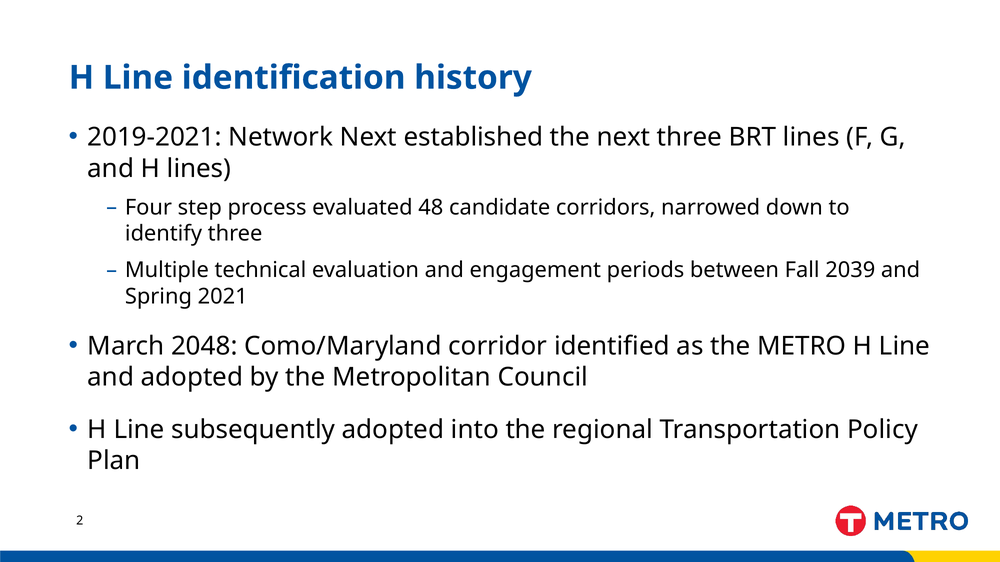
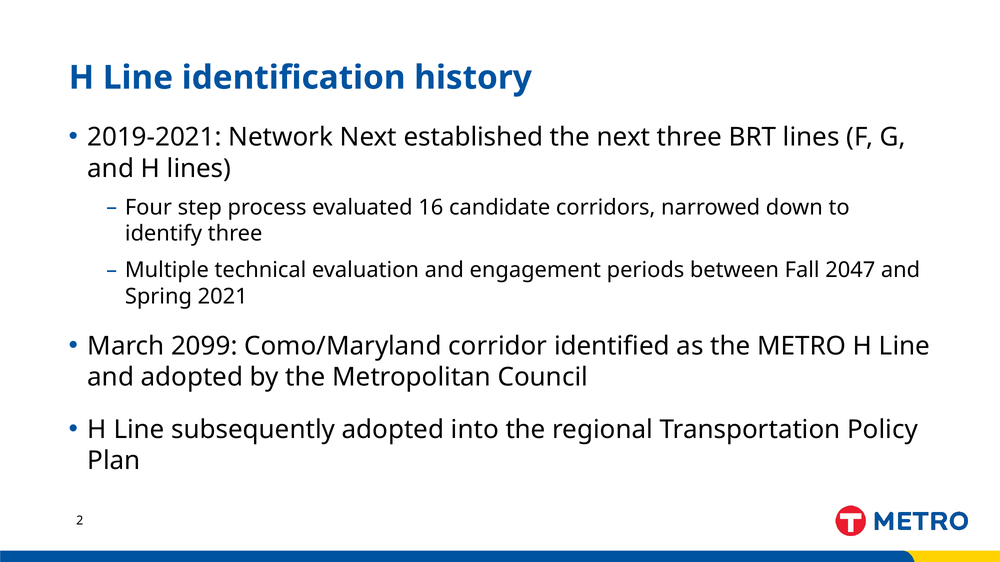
48: 48 -> 16
2039: 2039 -> 2047
2048: 2048 -> 2099
